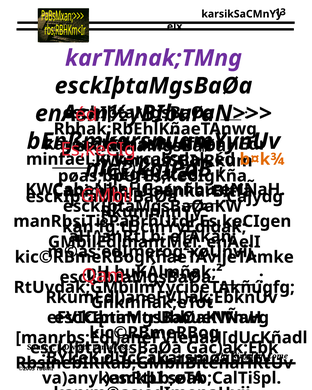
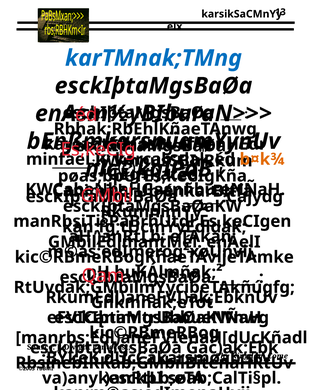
karTMnak;TMng colour: purple -> blue
